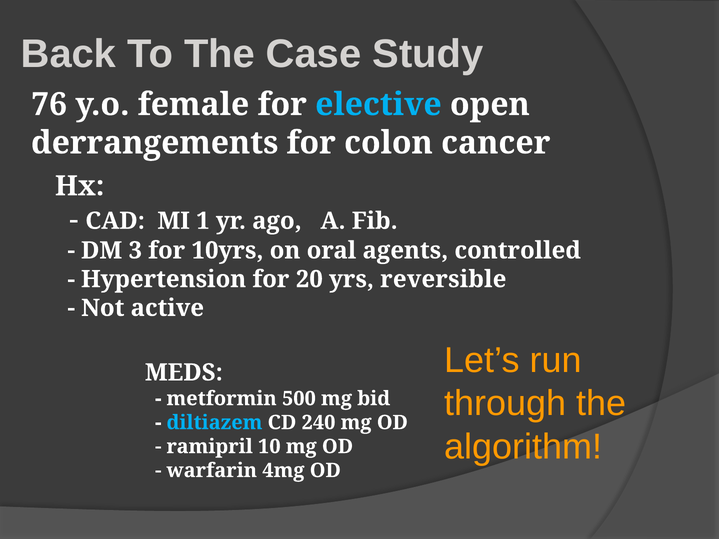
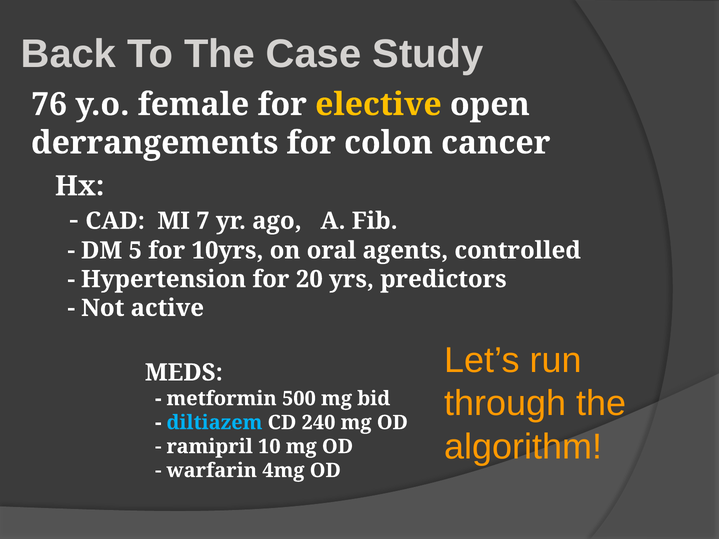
elective colour: light blue -> yellow
1: 1 -> 7
3: 3 -> 5
reversible: reversible -> predictors
